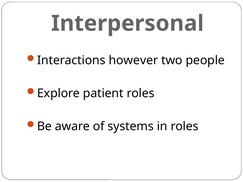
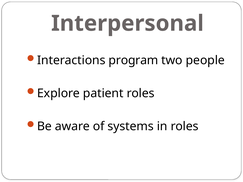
however: however -> program
